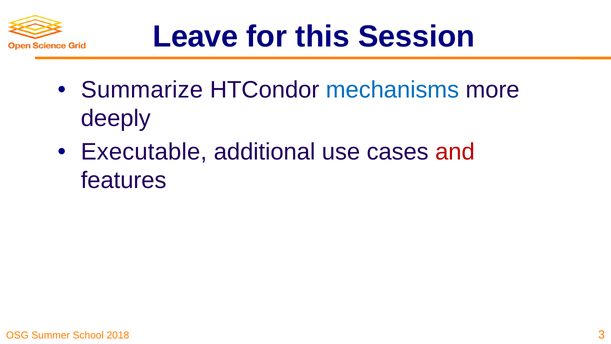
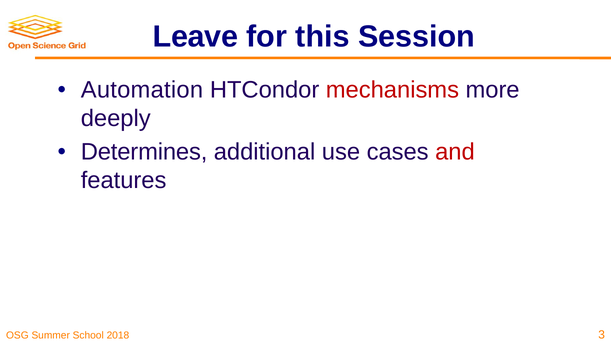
Summarize: Summarize -> Automation
mechanisms colour: blue -> red
Executable: Executable -> Determines
